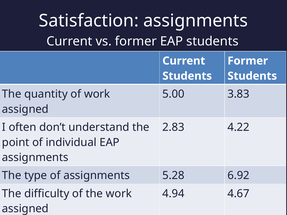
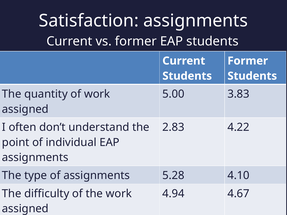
6.92: 6.92 -> 4.10
